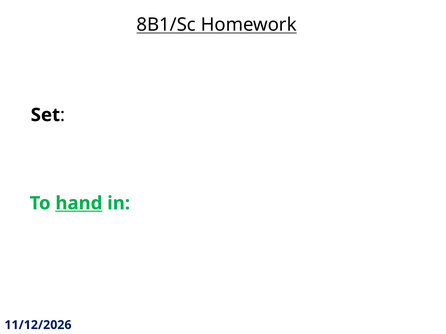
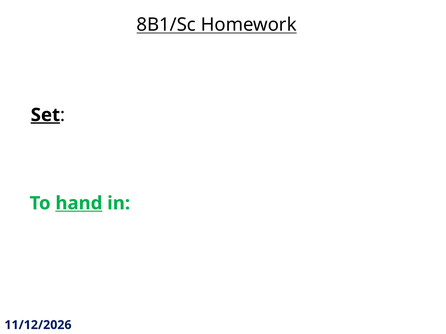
Set underline: none -> present
